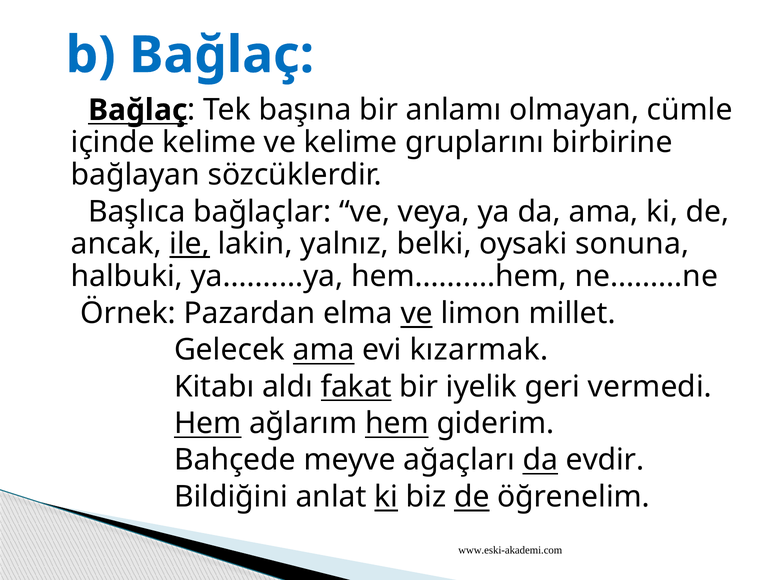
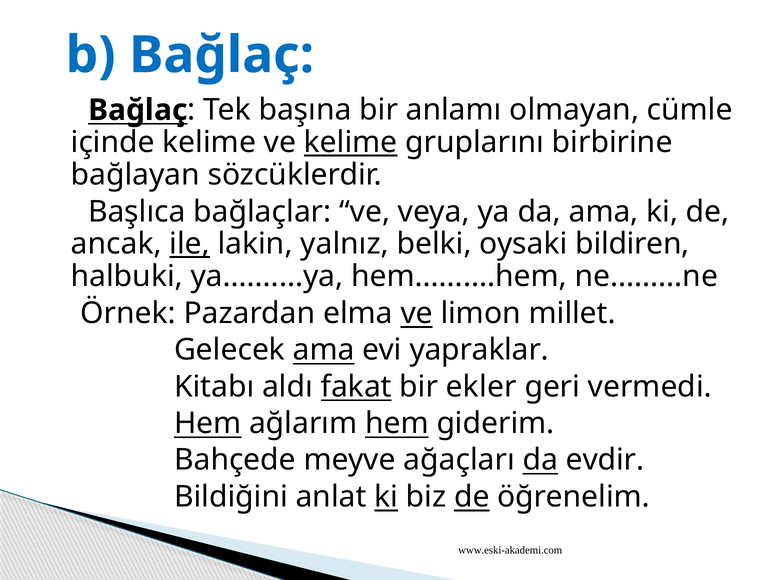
kelime at (351, 143) underline: none -> present
sonuna: sonuna -> bildiren
kızarmak: kızarmak -> yapraklar
iyelik: iyelik -> ekler
